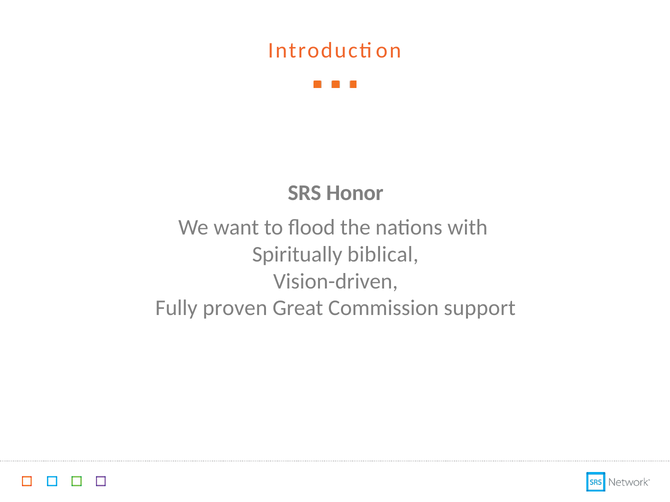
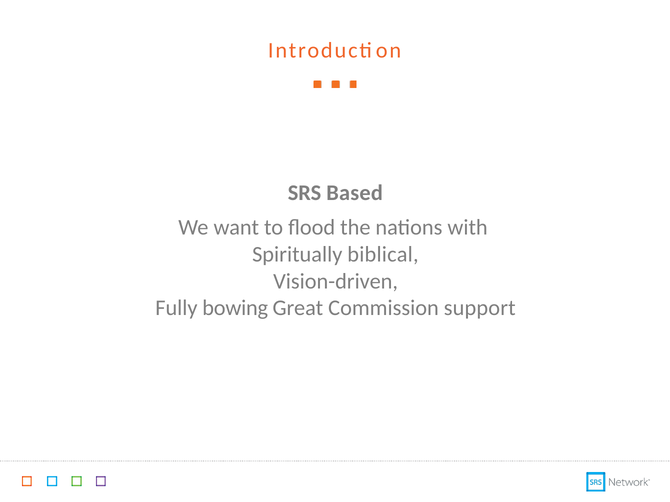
Honor: Honor -> Based
proven: proven -> bowing
